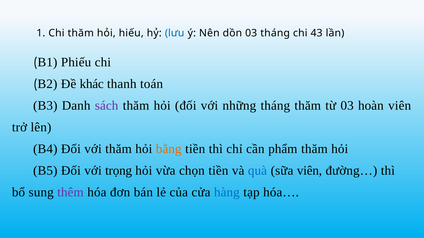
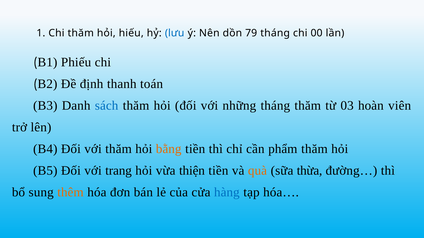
dồn 03: 03 -> 79
43: 43 -> 00
khác: khác -> định
sách colour: purple -> blue
trọng: trọng -> trang
chọn: chọn -> thiện
quà colour: blue -> orange
sữa viên: viên -> thừa
thêm colour: purple -> orange
